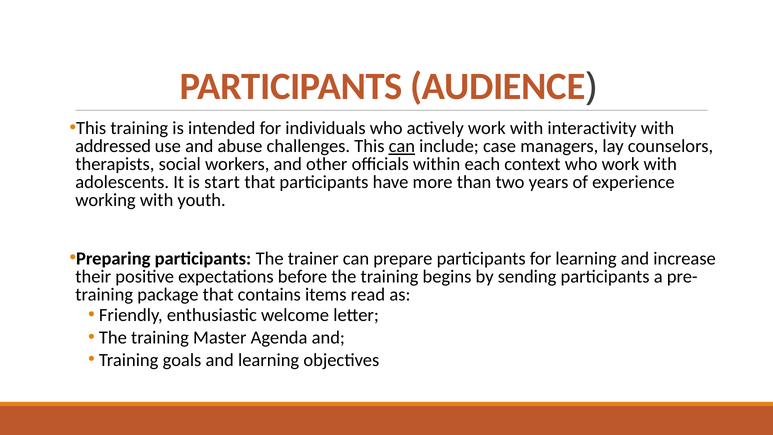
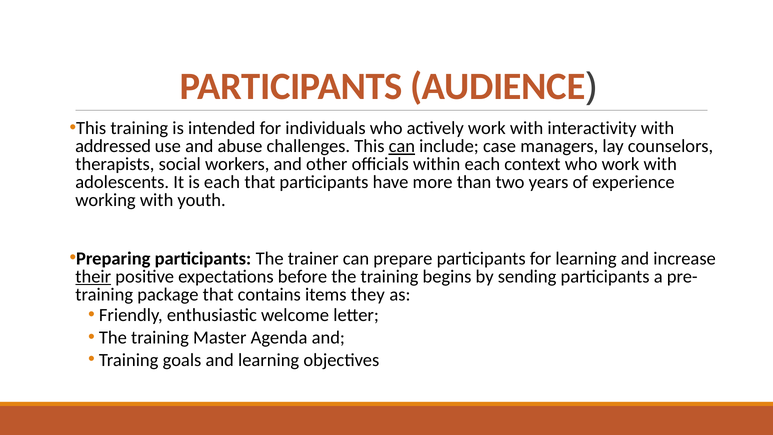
is start: start -> each
their underline: none -> present
read: read -> they
